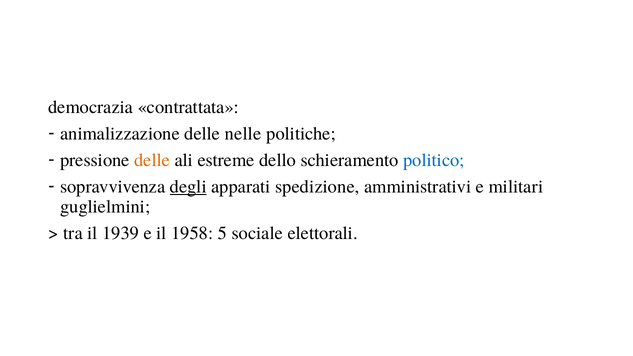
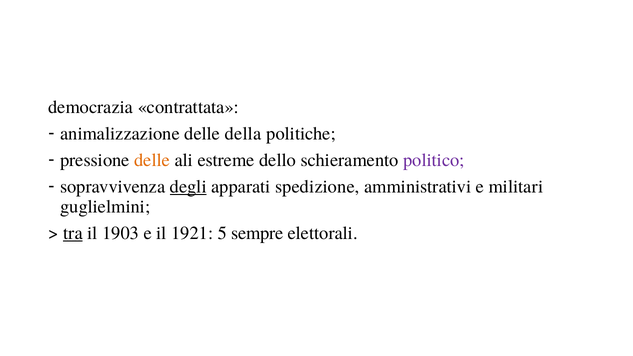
nelle: nelle -> della
politico colour: blue -> purple
tra underline: none -> present
1939: 1939 -> 1903
1958: 1958 -> 1921
sociale: sociale -> sempre
